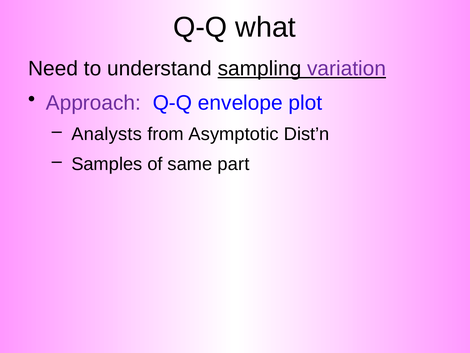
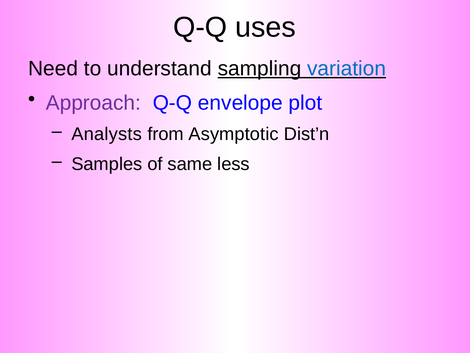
what: what -> uses
variation colour: purple -> blue
part: part -> less
